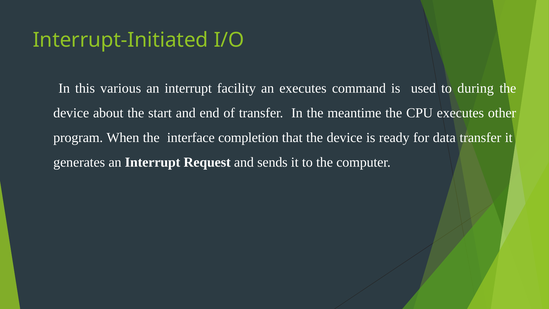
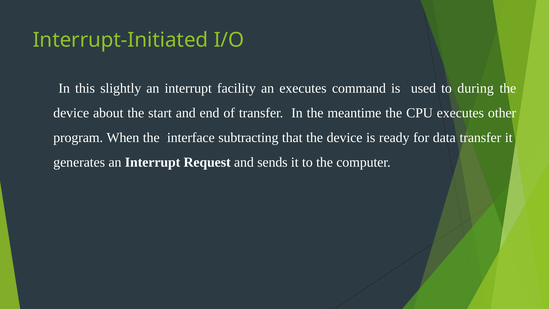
various: various -> slightly
completion: completion -> subtracting
